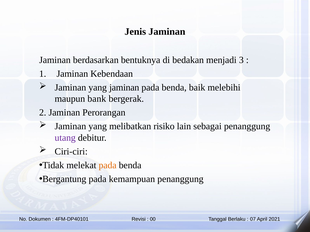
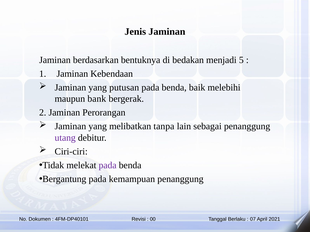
3: 3 -> 5
yang jaminan: jaminan -> putusan
risiko: risiko -> tanpa
pada at (108, 166) colour: orange -> purple
